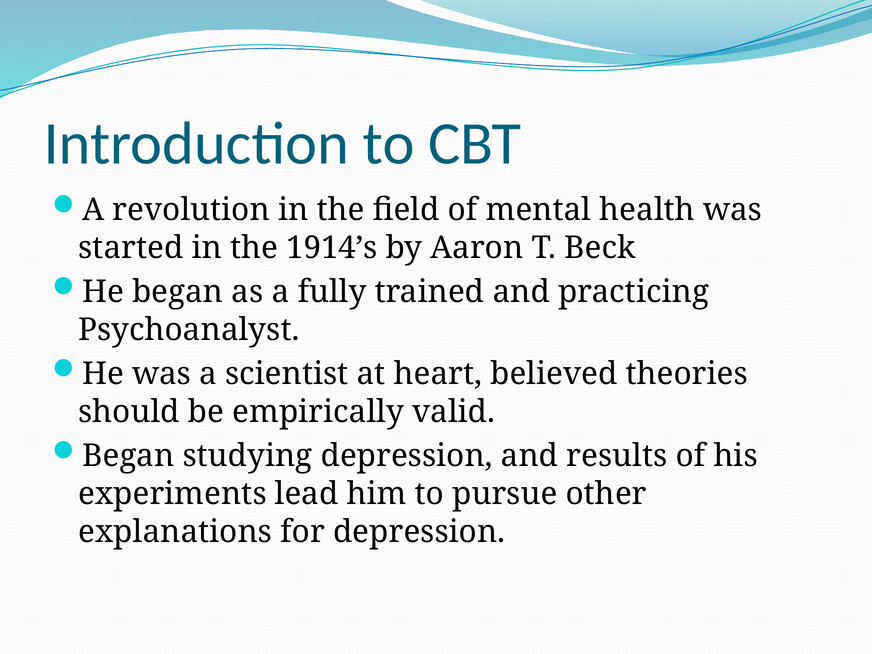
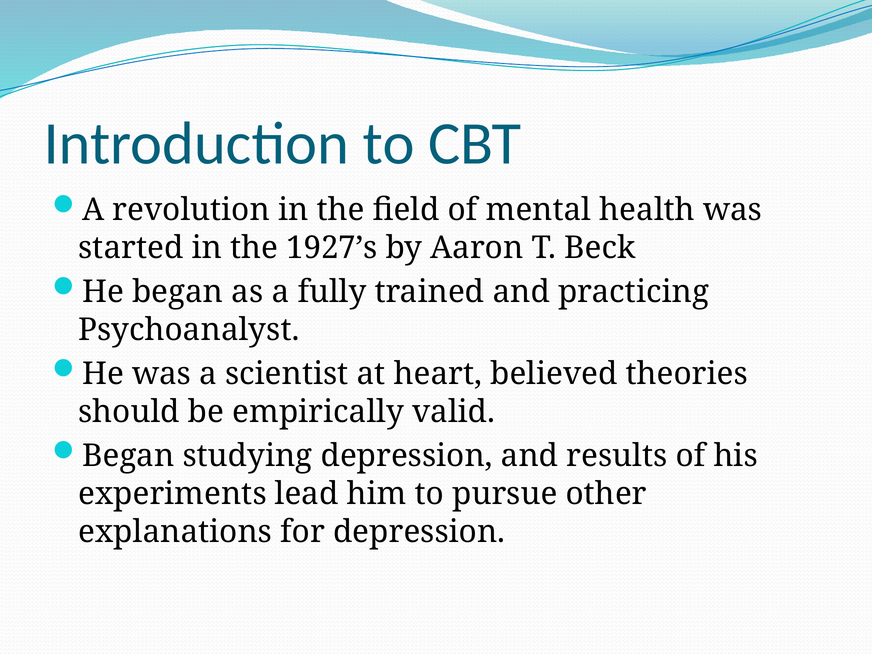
1914’s: 1914’s -> 1927’s
